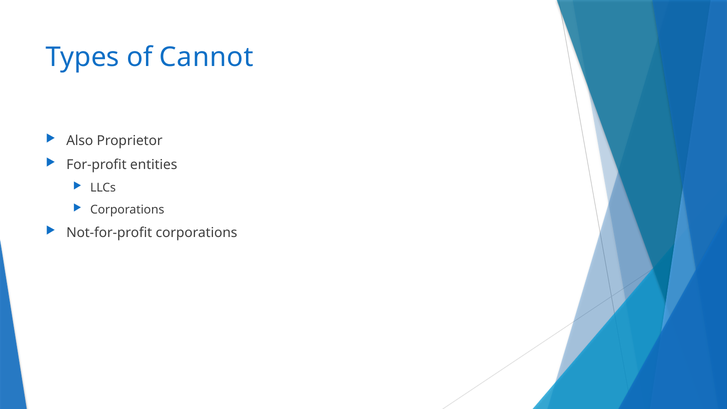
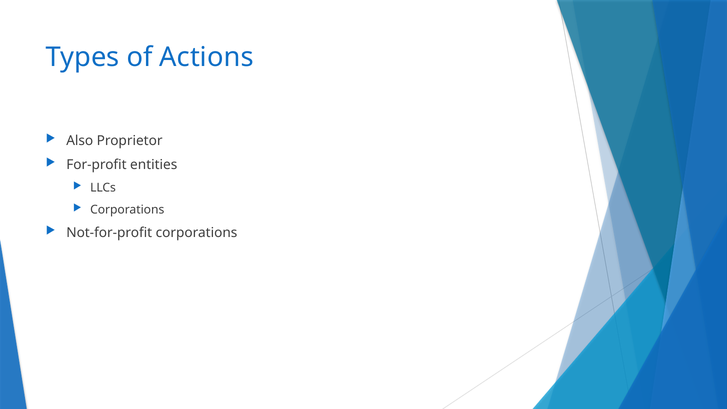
Cannot: Cannot -> Actions
